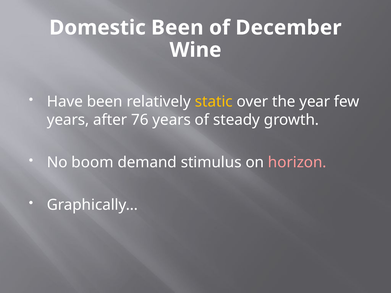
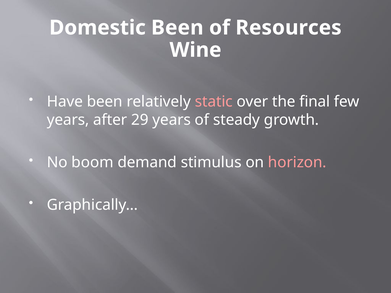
December: December -> Resources
static colour: yellow -> pink
year: year -> final
76: 76 -> 29
